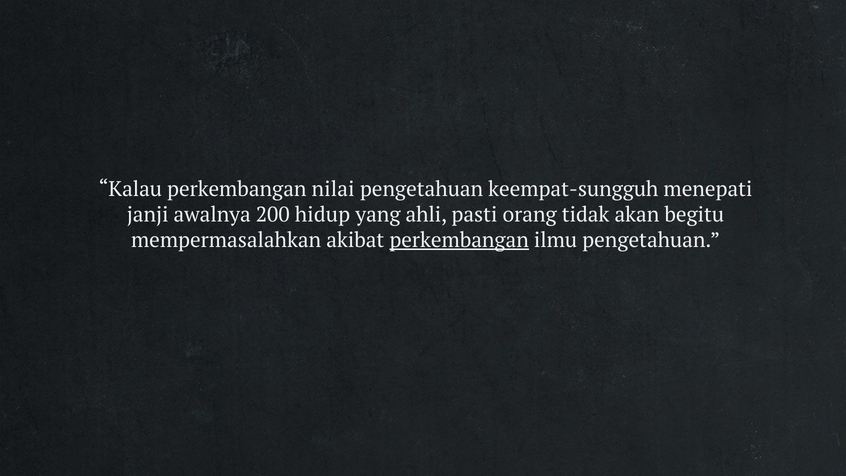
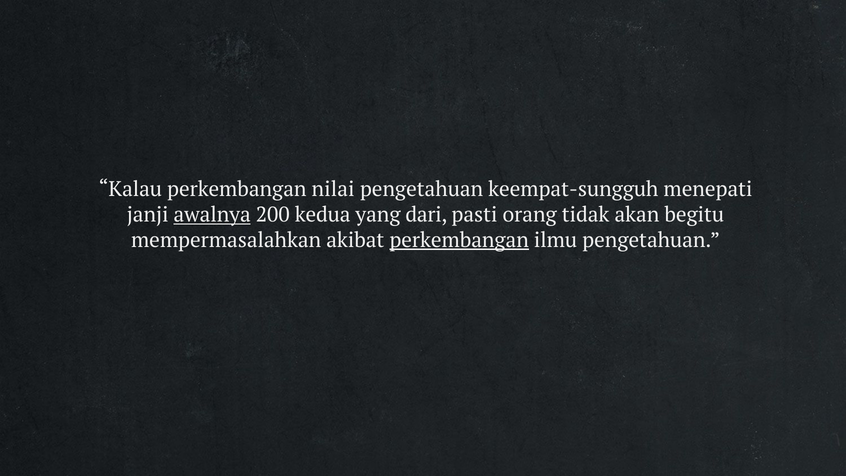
awalnya underline: none -> present
hidup: hidup -> kedua
ahli: ahli -> dari
